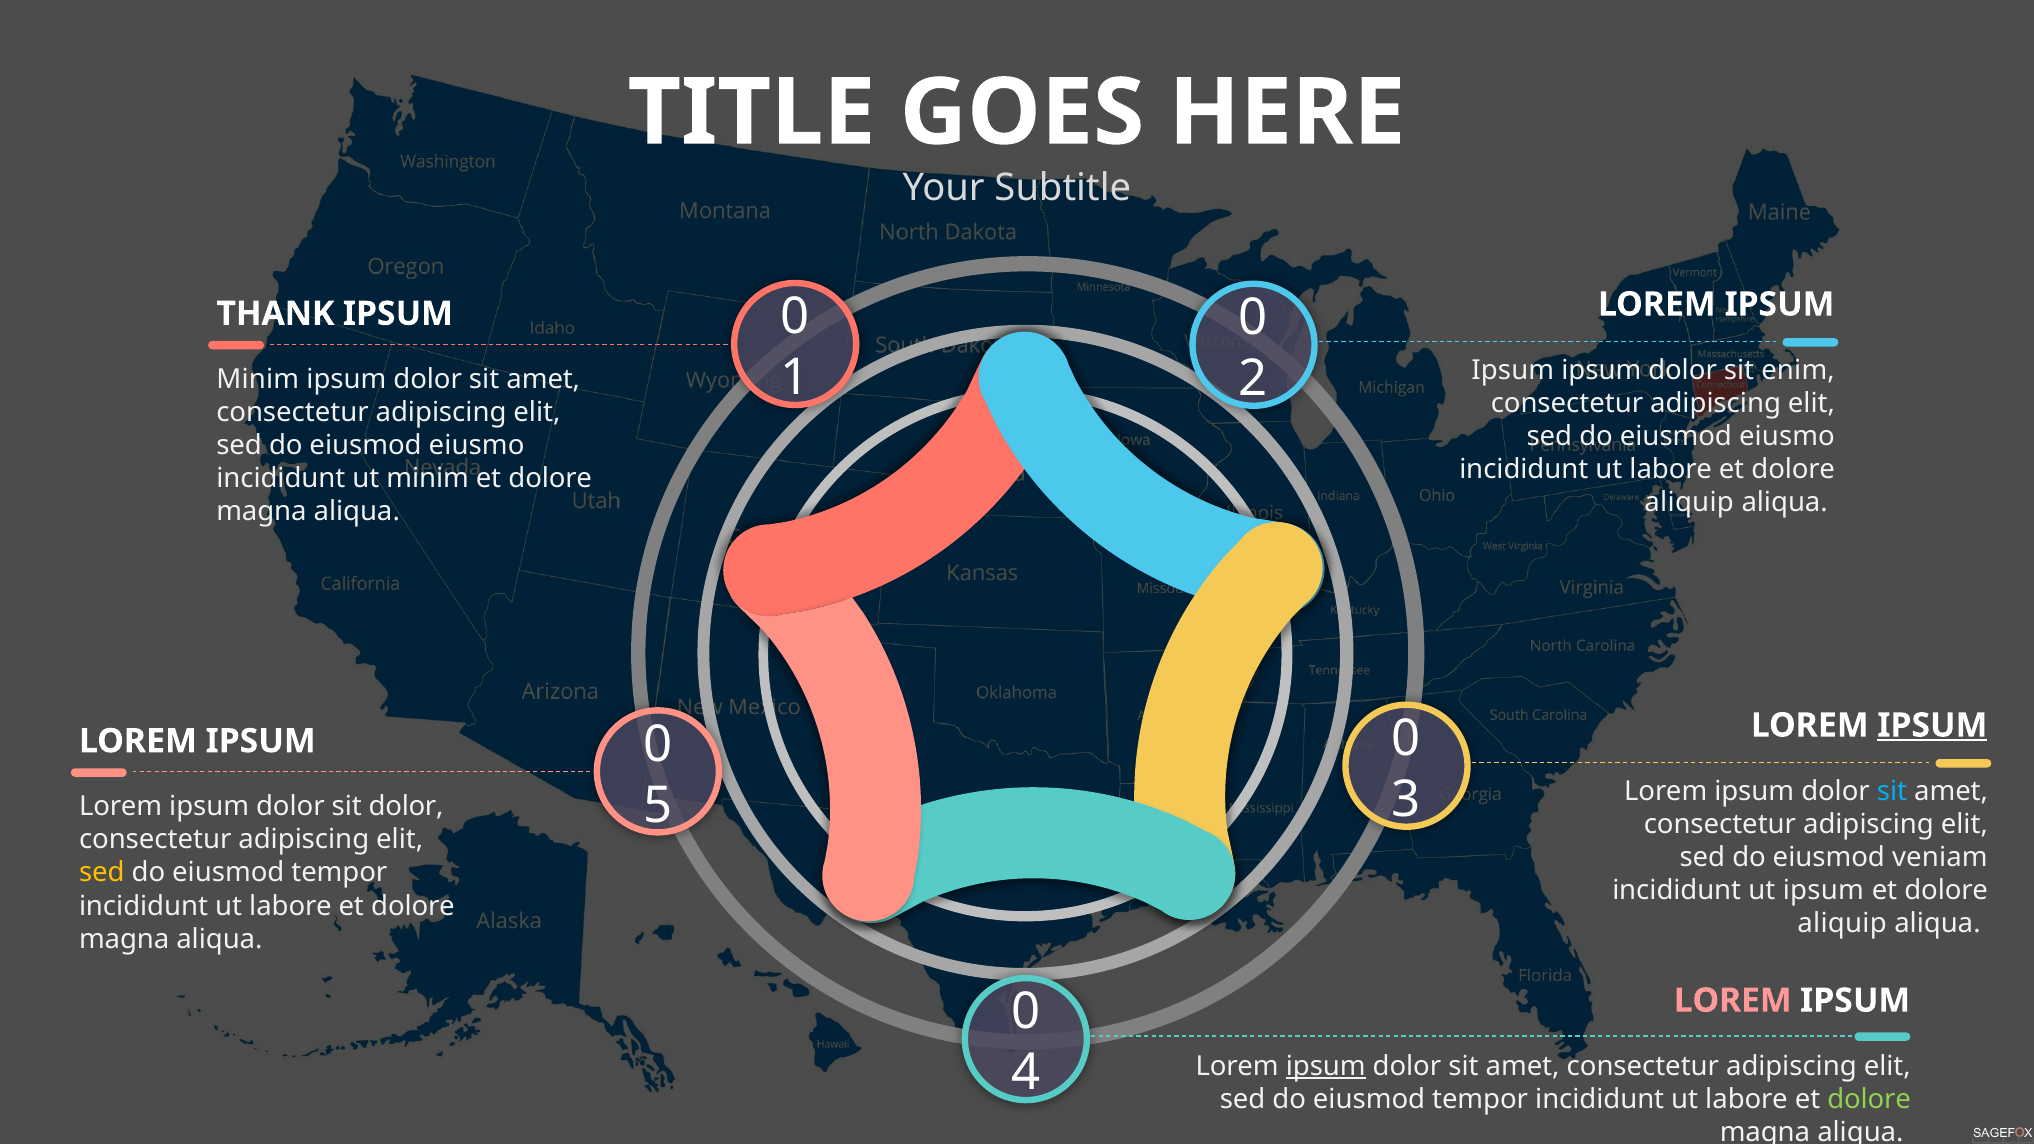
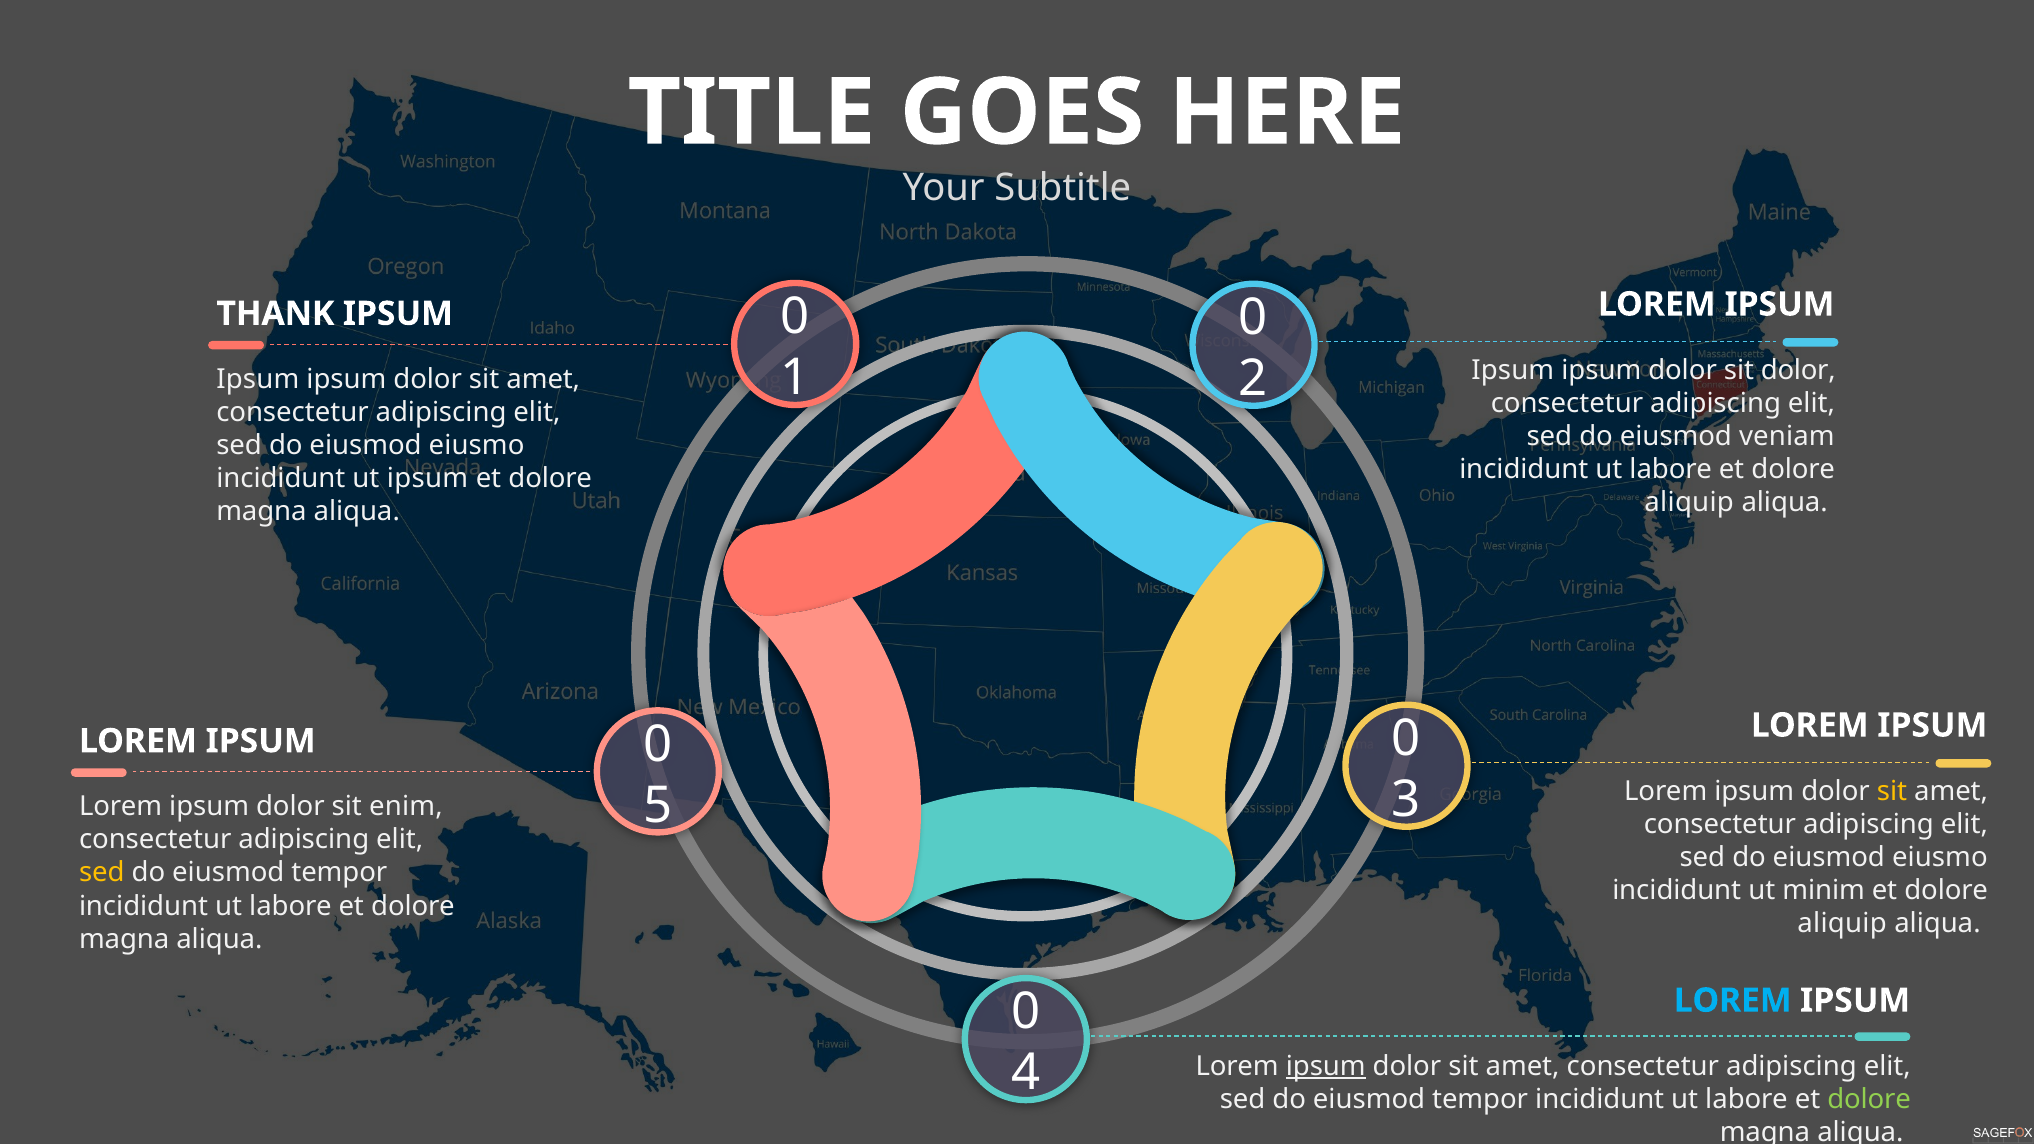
sit enim: enim -> dolor
Minim at (258, 379): Minim -> Ipsum
eiusmo at (1787, 436): eiusmo -> veniam
ut minim: minim -> ipsum
IPSUM at (1932, 725) underline: present -> none
sit at (1892, 791) colour: light blue -> yellow
sit dolor: dolor -> enim
veniam at (1940, 857): veniam -> eiusmo
ut ipsum: ipsum -> minim
LOREM at (1733, 1001) colour: pink -> light blue
